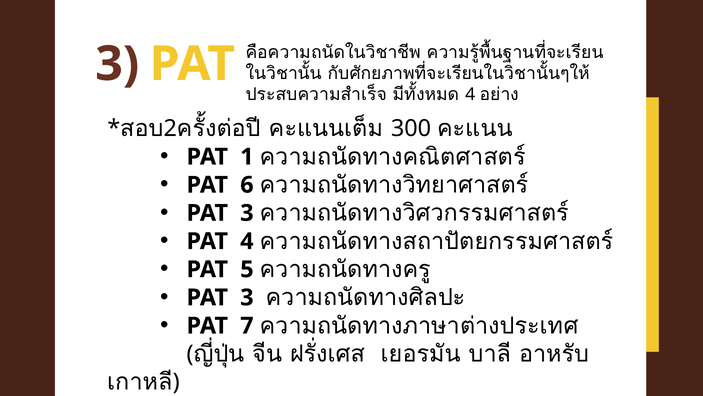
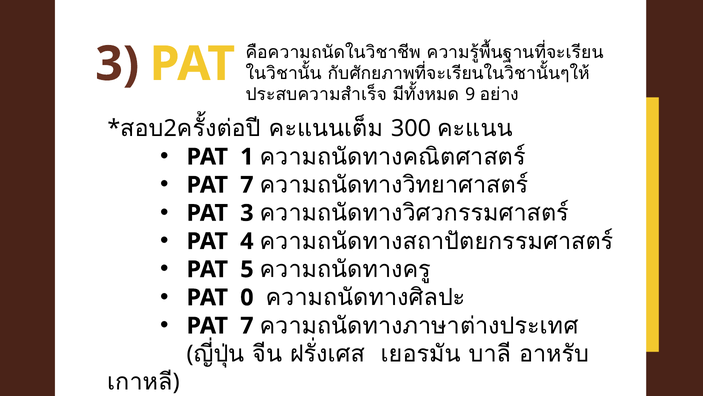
4 at (470, 94): 4 -> 9
6 at (247, 185): 6 -> 7
3 at (247, 297): 3 -> 0
